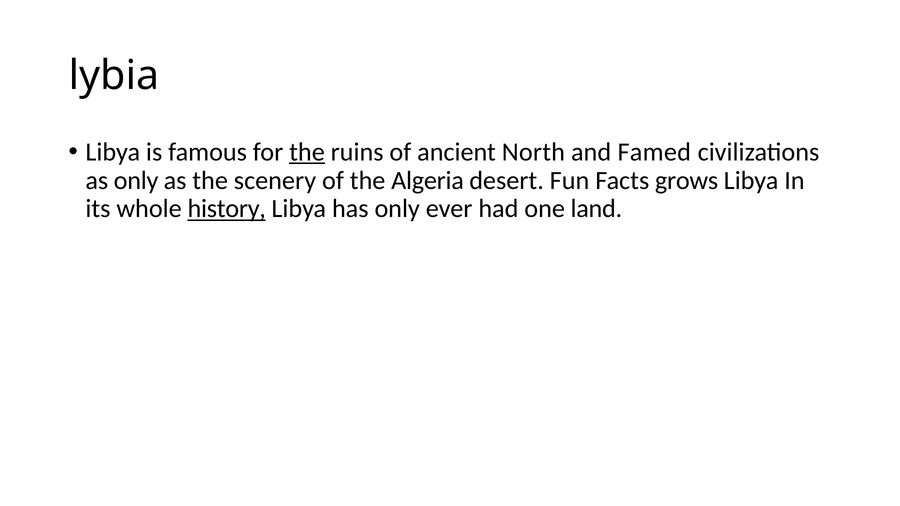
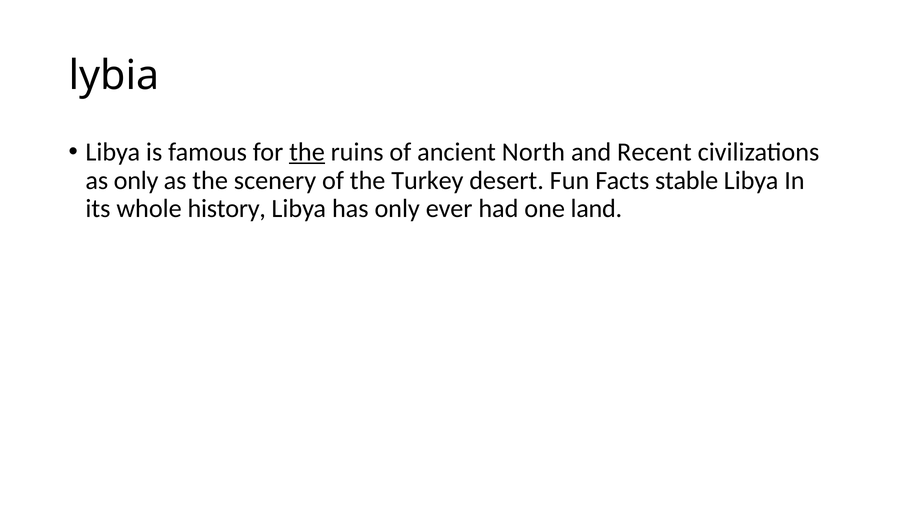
Famed: Famed -> Recent
Algeria: Algeria -> Turkey
grows: grows -> stable
history underline: present -> none
